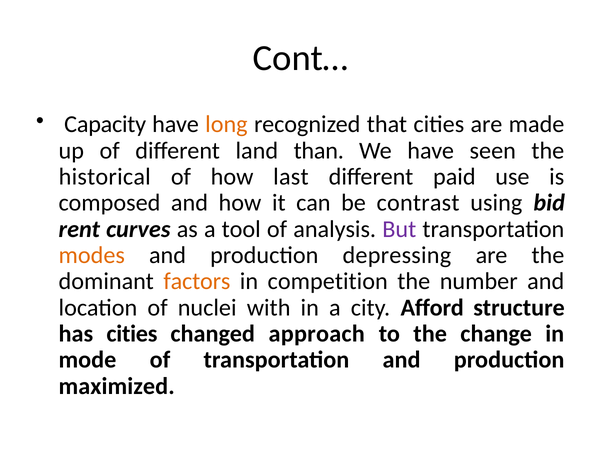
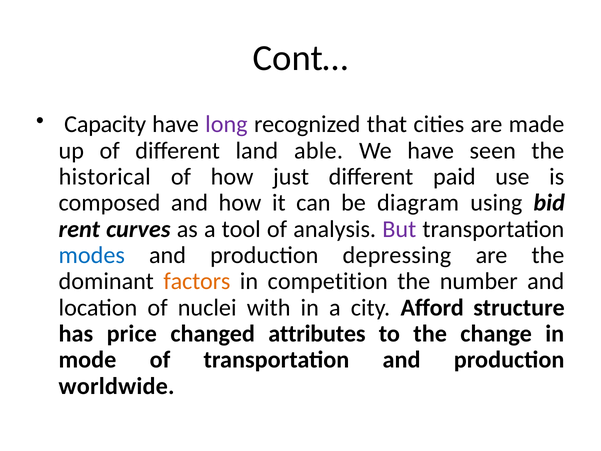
long colour: orange -> purple
than: than -> able
last: last -> just
contrast: contrast -> diagram
modes colour: orange -> blue
has cities: cities -> price
approach: approach -> attributes
maximized: maximized -> worldwide
